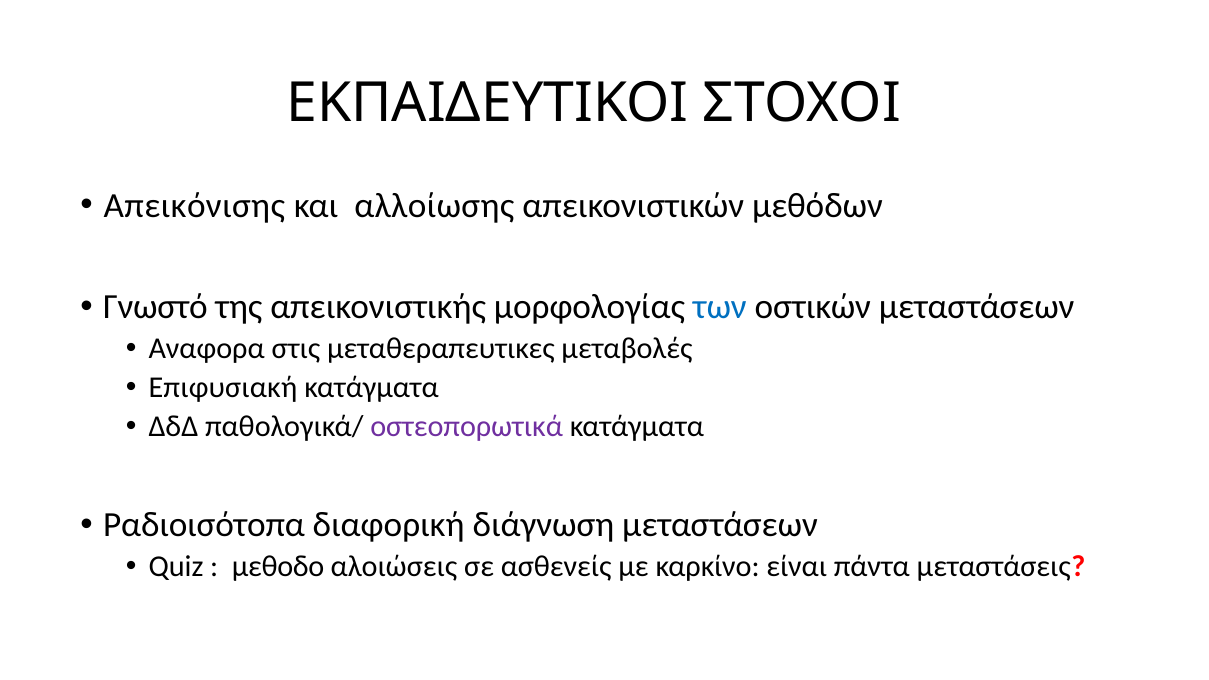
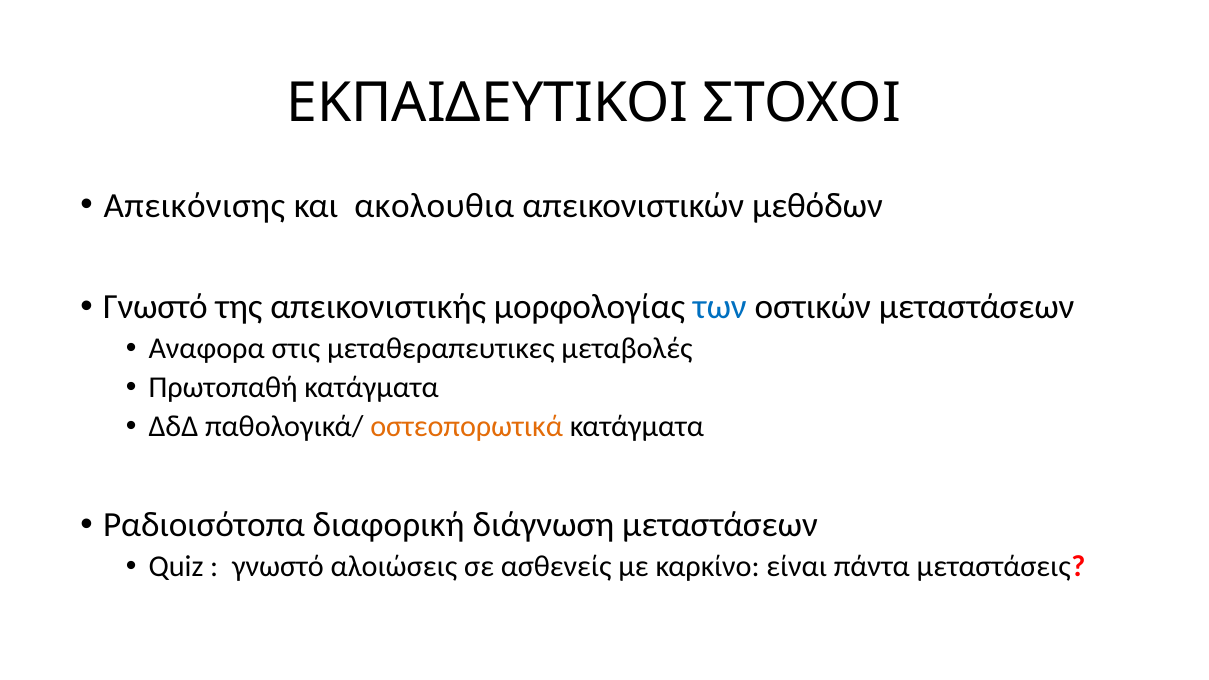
αλλοίωσης: αλλοίωσης -> ακολουθια
Επιφυσιακή: Επιφυσιακή -> Πρωτοπαθή
οστεοπορωτικά colour: purple -> orange
μεθοδο at (278, 567): μεθοδο -> γνωστό
